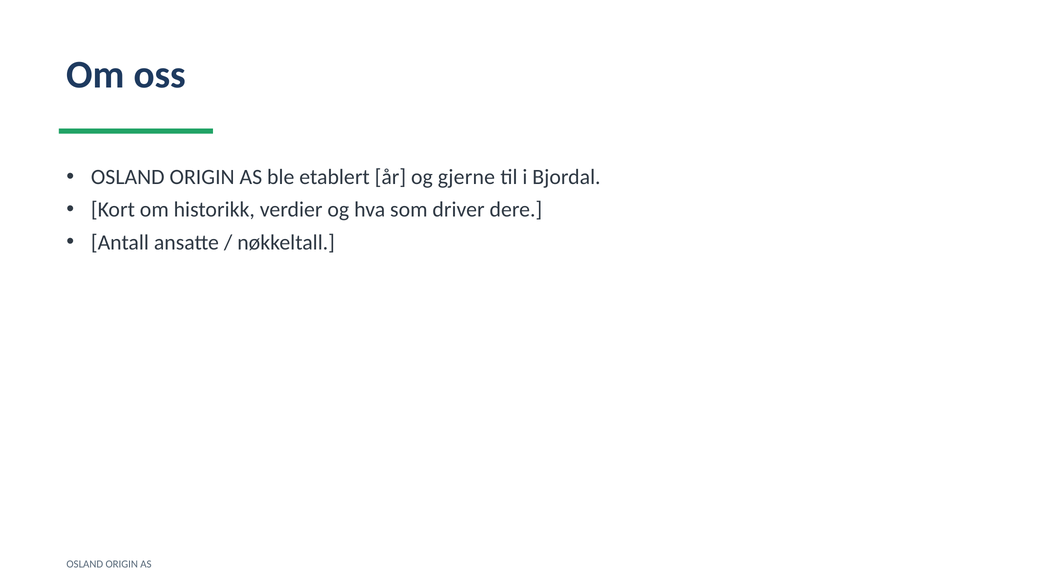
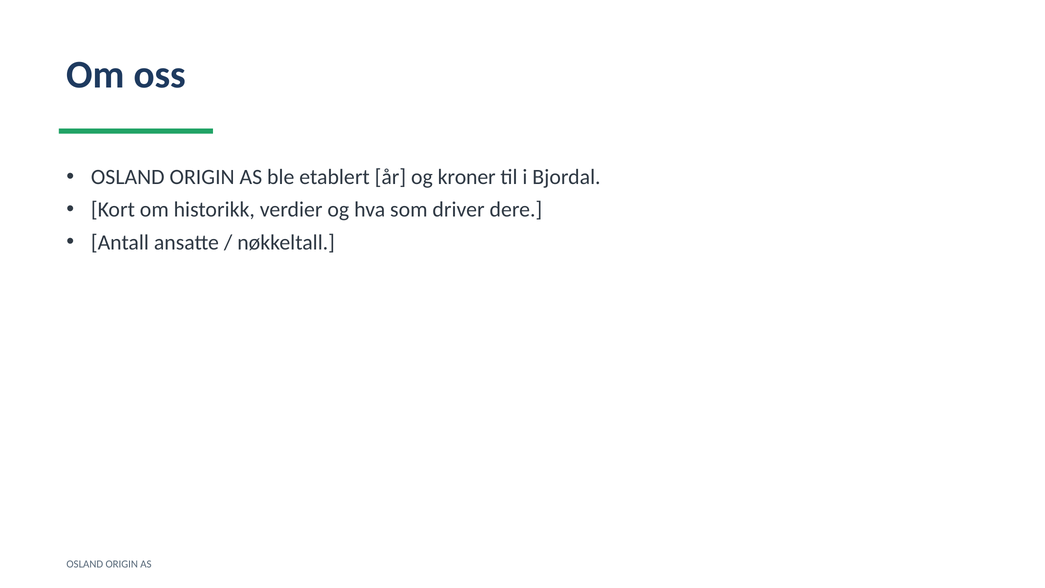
gjerne: gjerne -> kroner
